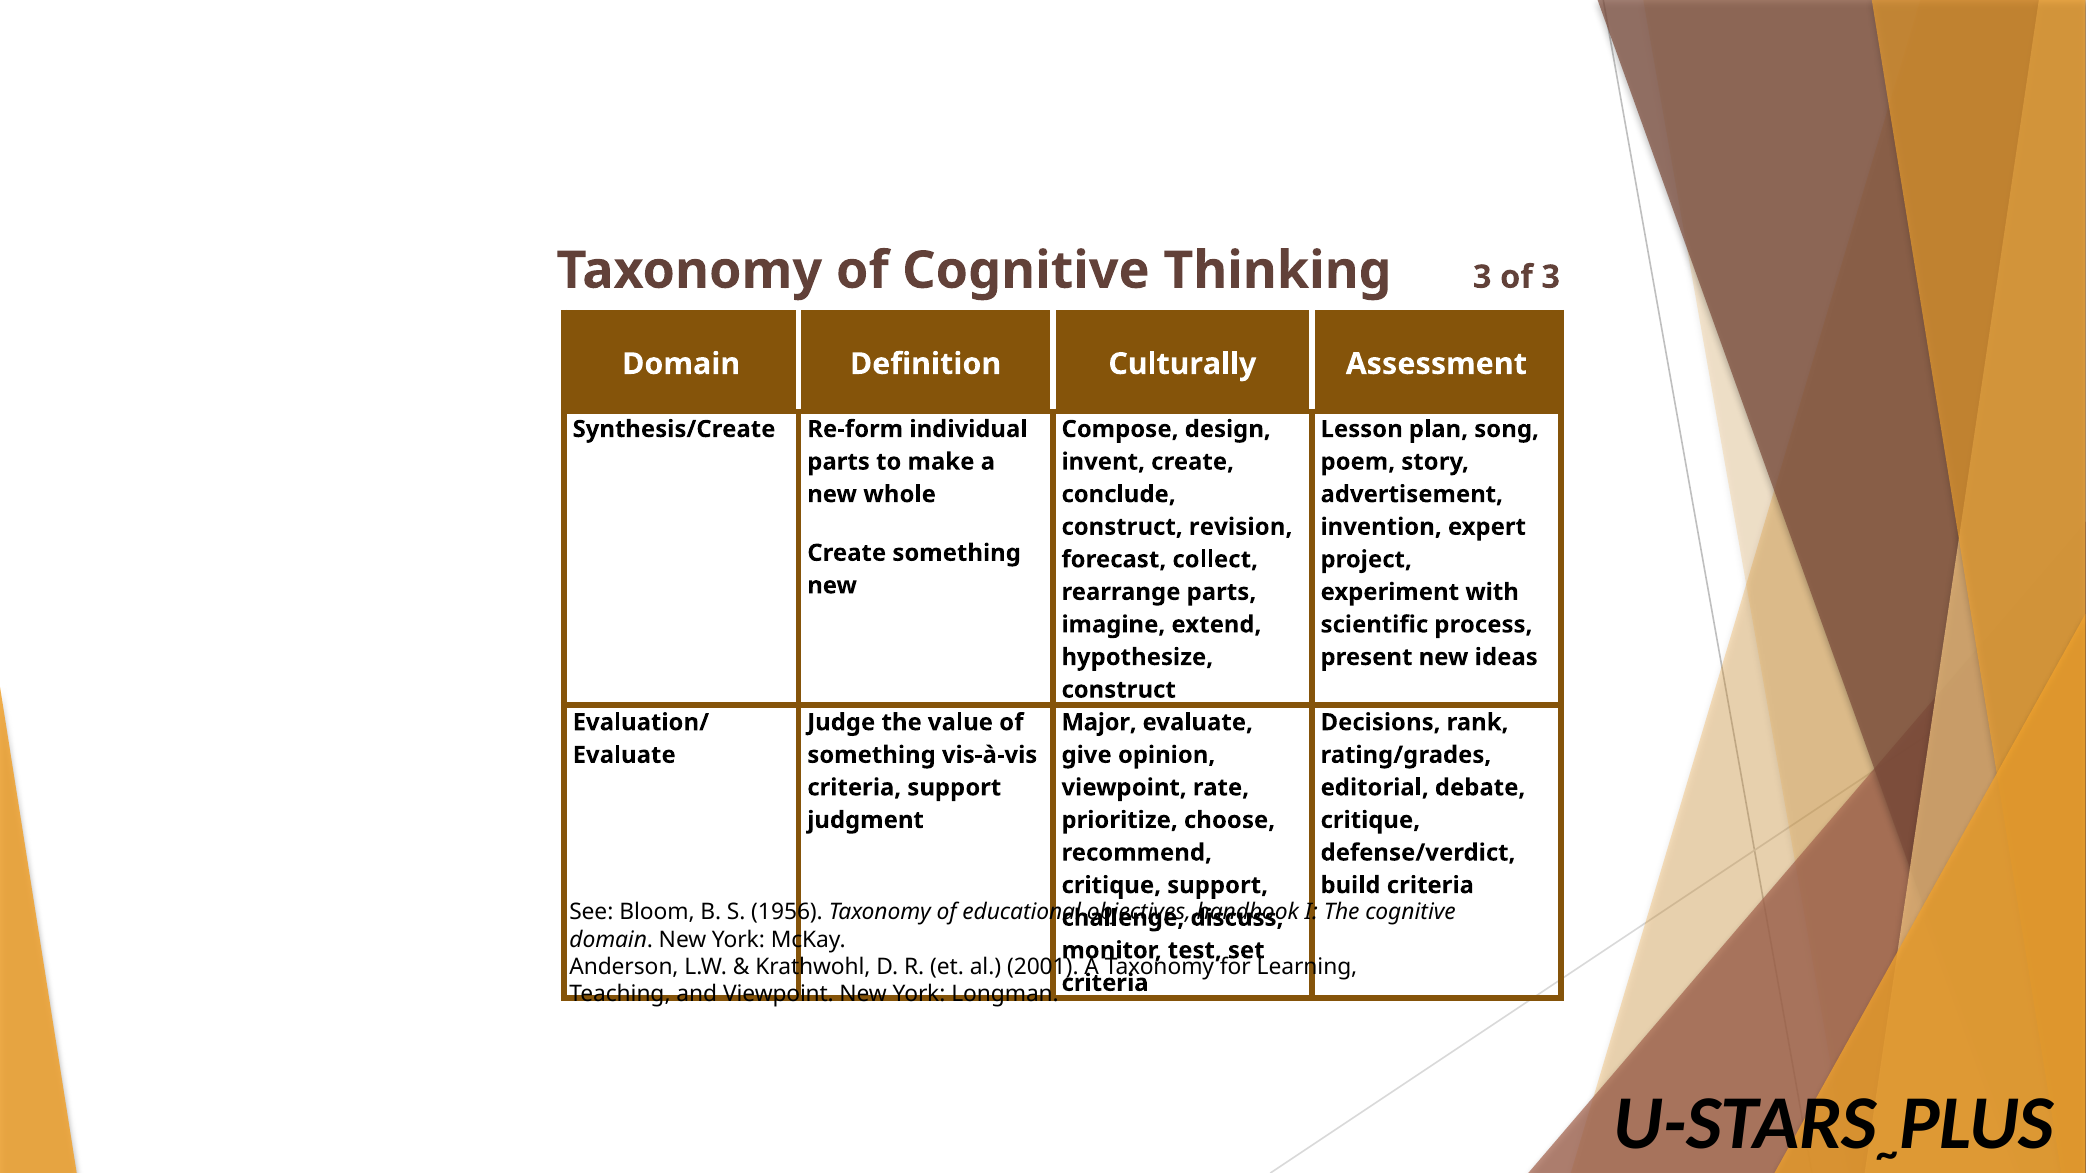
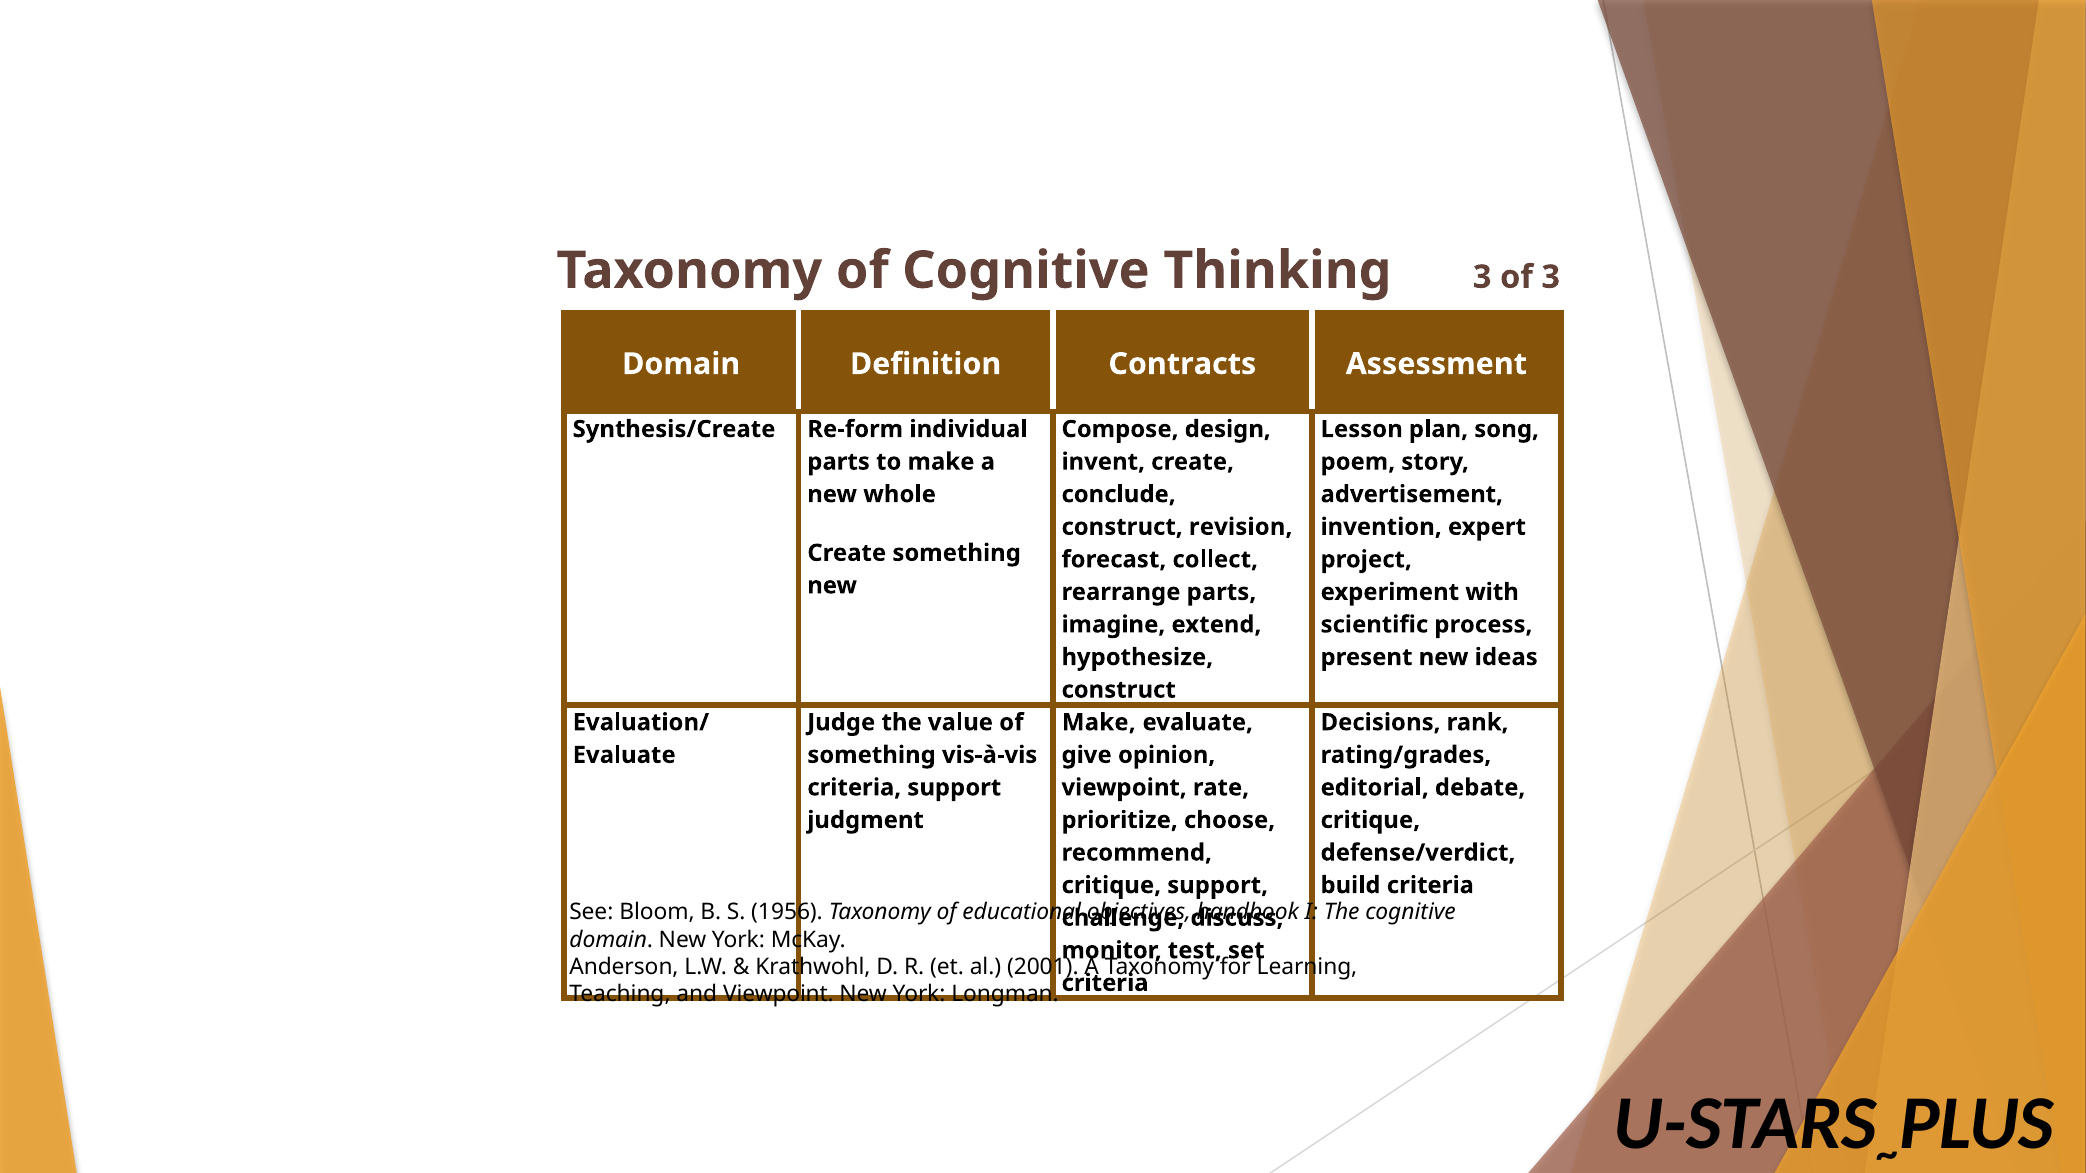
Culturally: Culturally -> Contracts
Major at (1099, 723): Major -> Make
